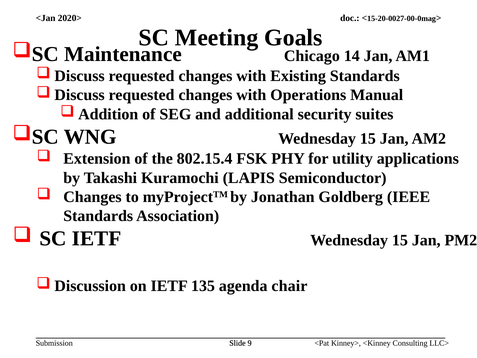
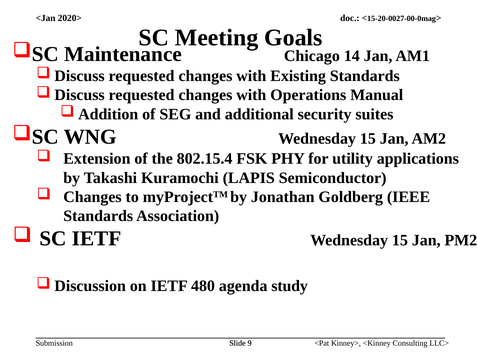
135: 135 -> 480
chair: chair -> study
